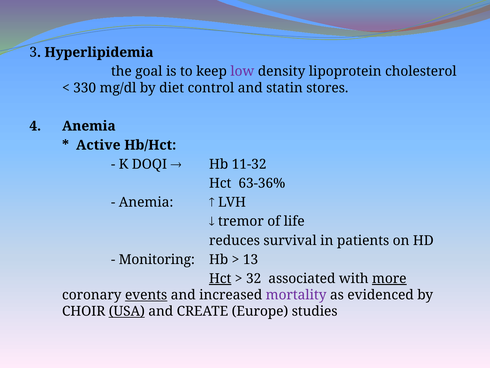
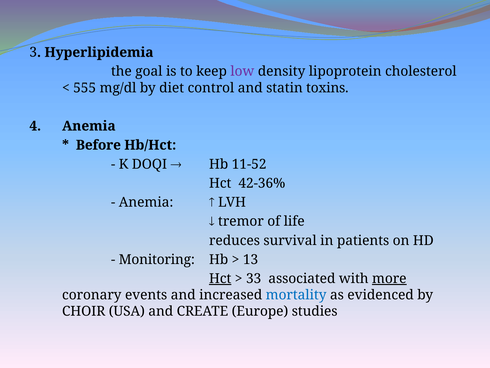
330: 330 -> 555
stores: stores -> toxins
Active: Active -> Before
11-32: 11-32 -> 11-52
63-36%: 63-36% -> 42-36%
32: 32 -> 33
events underline: present -> none
mortality colour: purple -> blue
USA underline: present -> none
